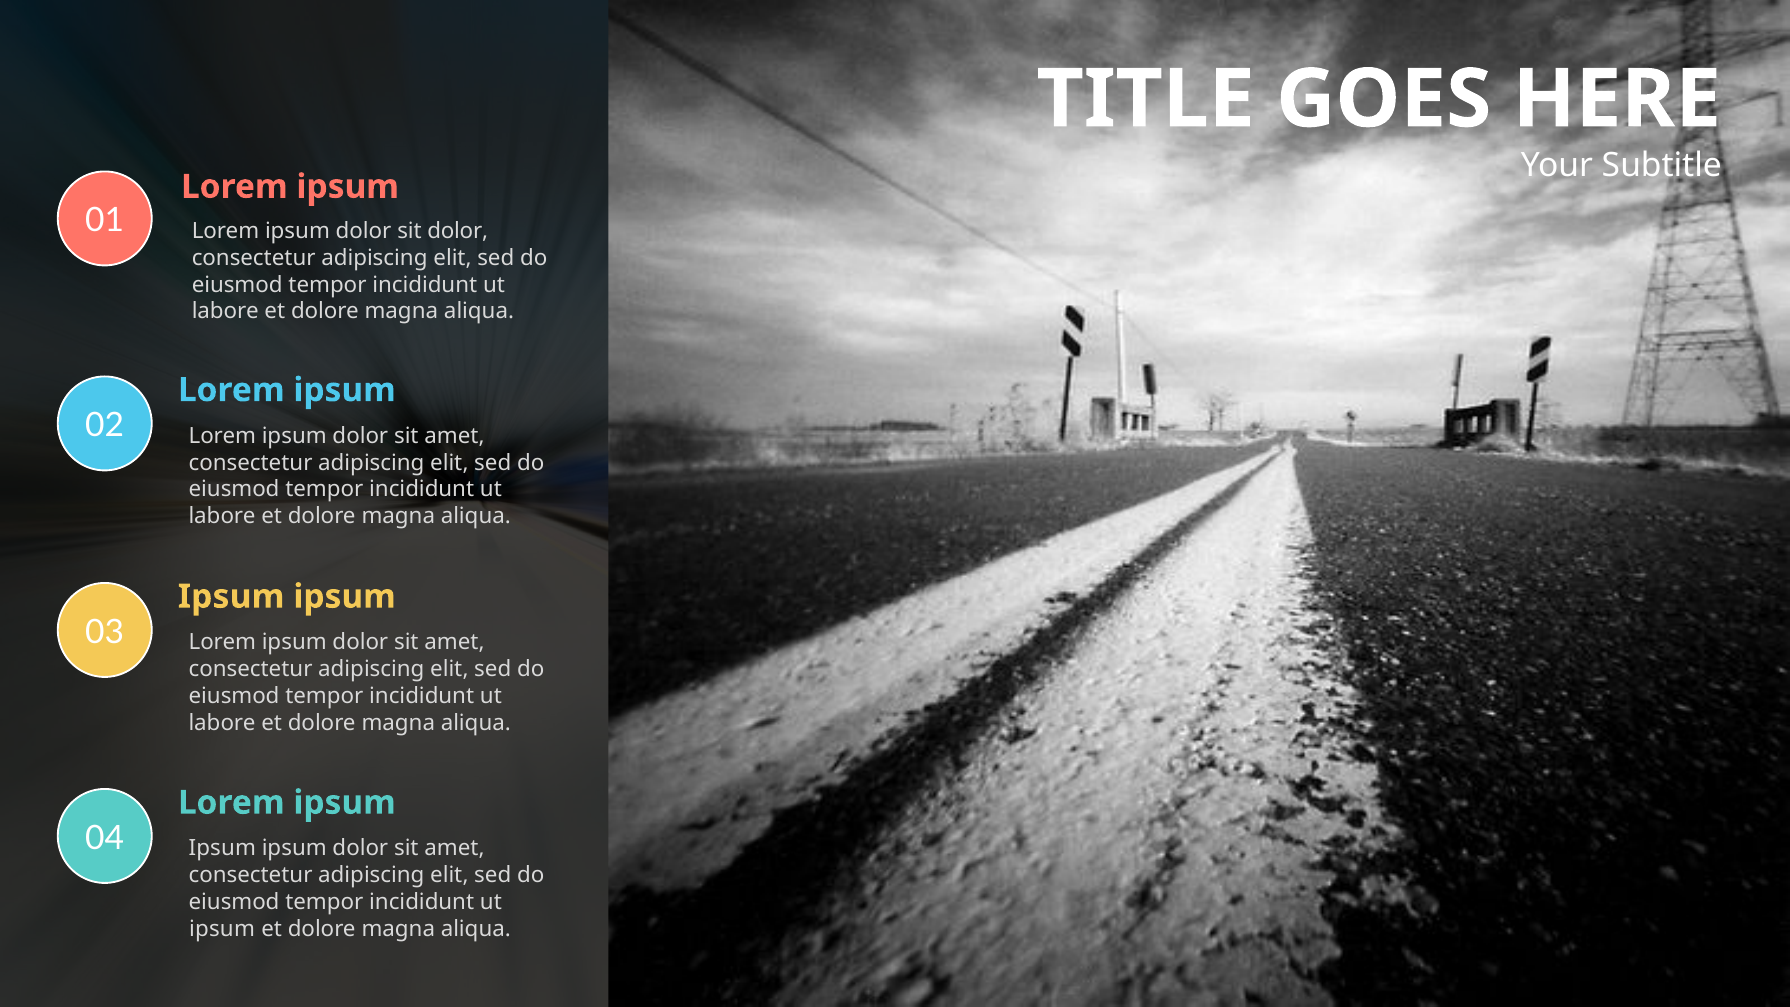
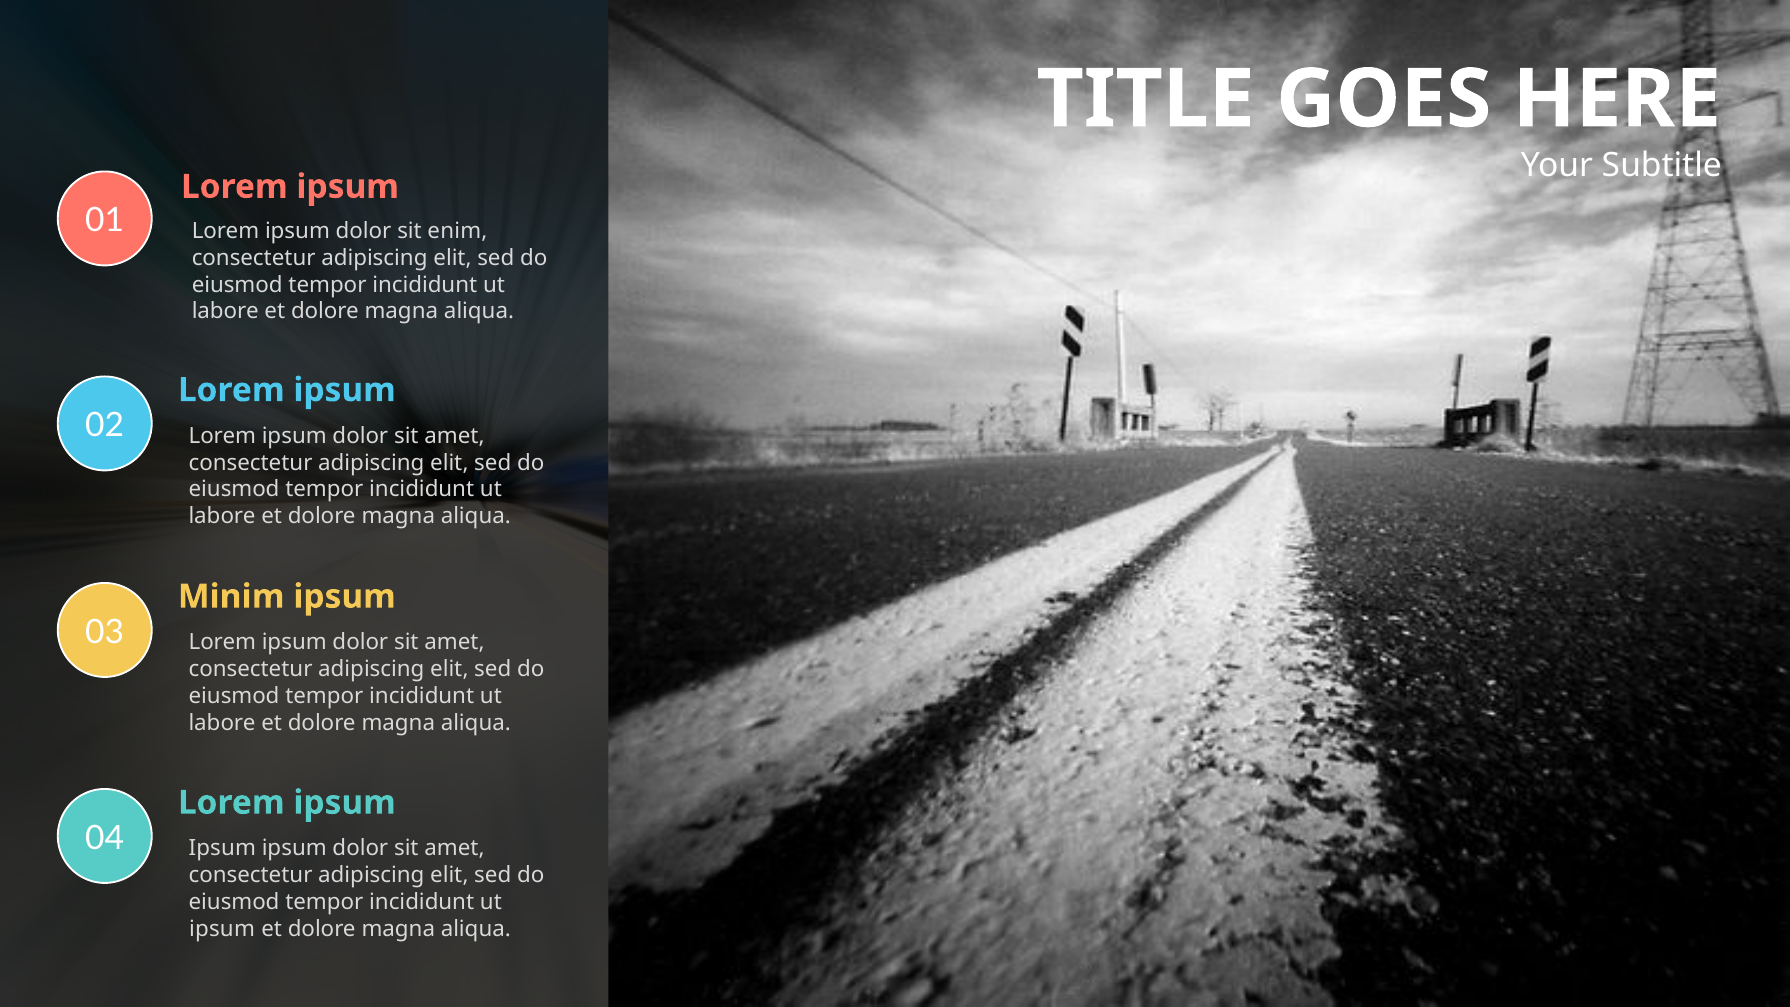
sit dolor: dolor -> enim
Ipsum at (231, 597): Ipsum -> Minim
